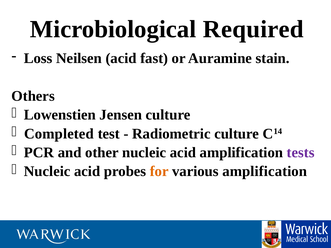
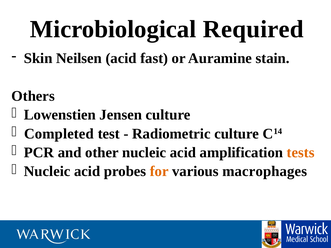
Loss: Loss -> Skin
tests colour: purple -> orange
various amplification: amplification -> macrophages
